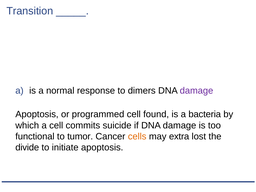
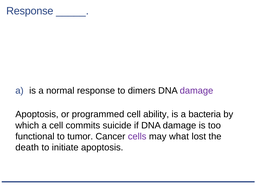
Transition at (30, 11): Transition -> Response
found: found -> ability
cells colour: orange -> purple
extra: extra -> what
divide: divide -> death
